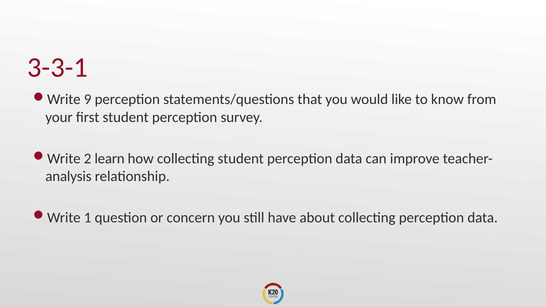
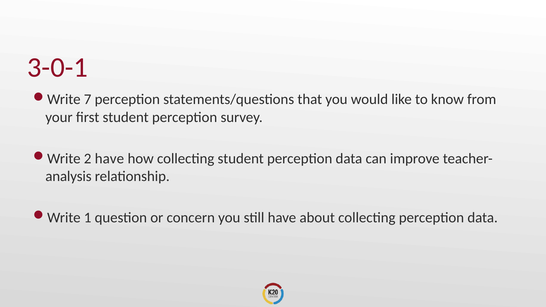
3-3-1: 3-3-1 -> 3-0-1
9: 9 -> 7
2 learn: learn -> have
